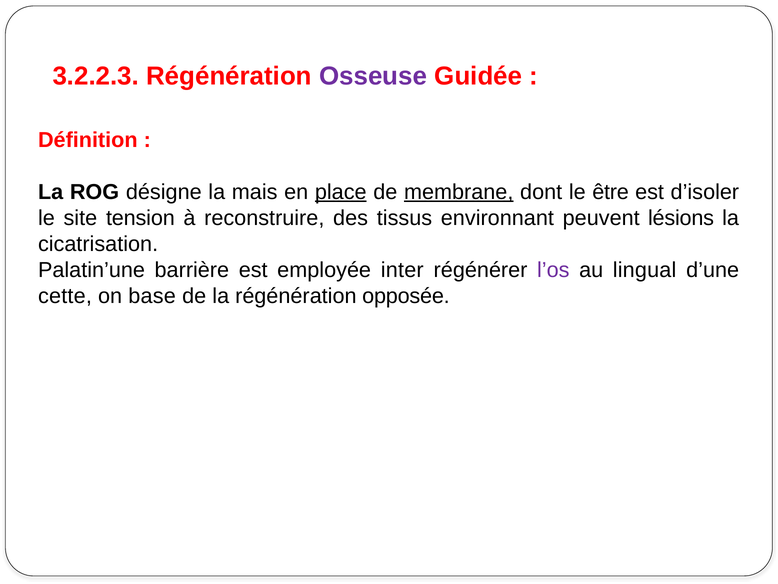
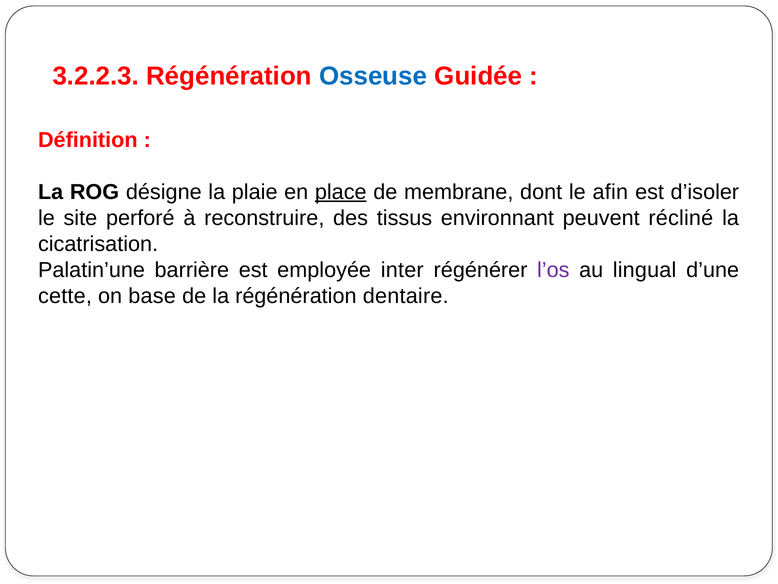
Osseuse colour: purple -> blue
mais: mais -> plaie
membrane underline: present -> none
être: être -> afin
tension: tension -> perforé
lésions: lésions -> récliné
opposée: opposée -> dentaire
